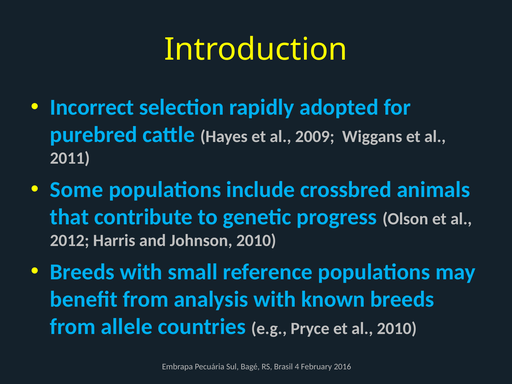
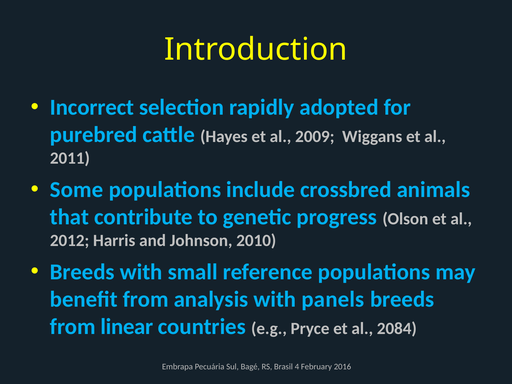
known: known -> panels
allele: allele -> linear
al 2010: 2010 -> 2084
